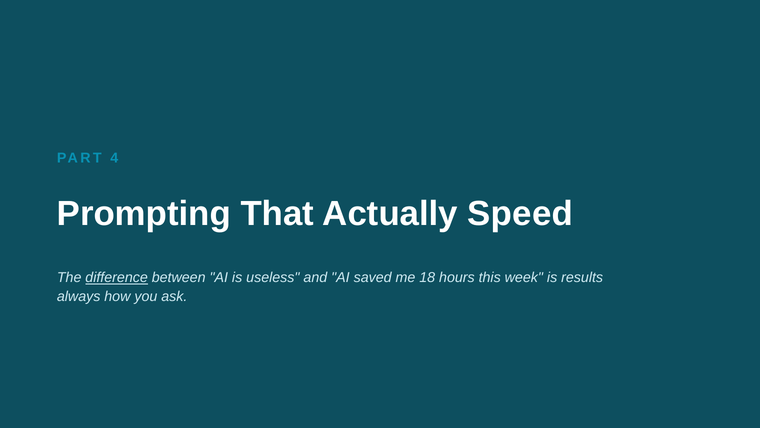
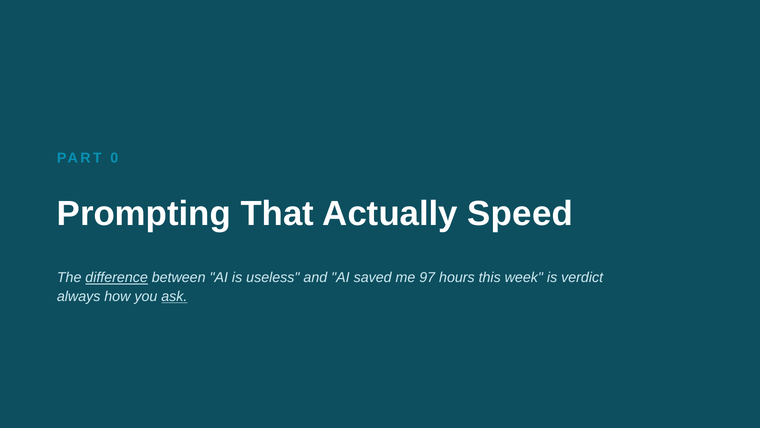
4: 4 -> 0
18: 18 -> 97
results: results -> verdict
ask underline: none -> present
